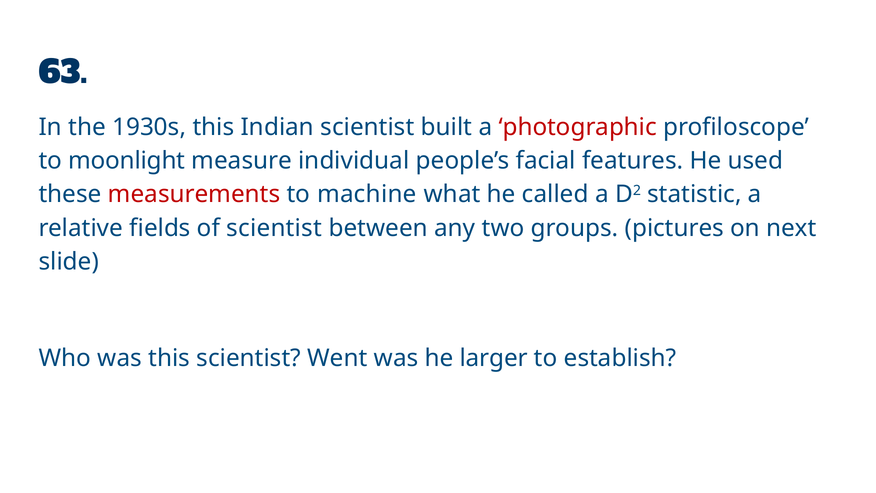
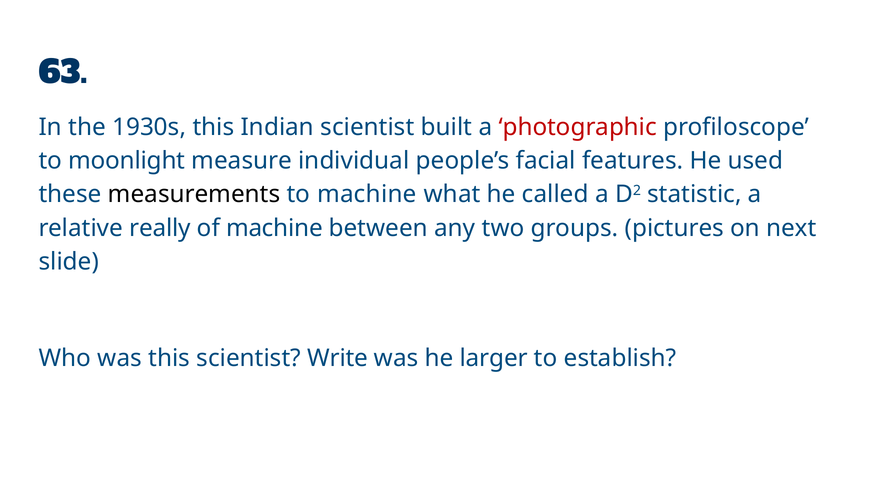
measurements colour: red -> black
fields: fields -> really
of scientist: scientist -> machine
Went: Went -> Write
